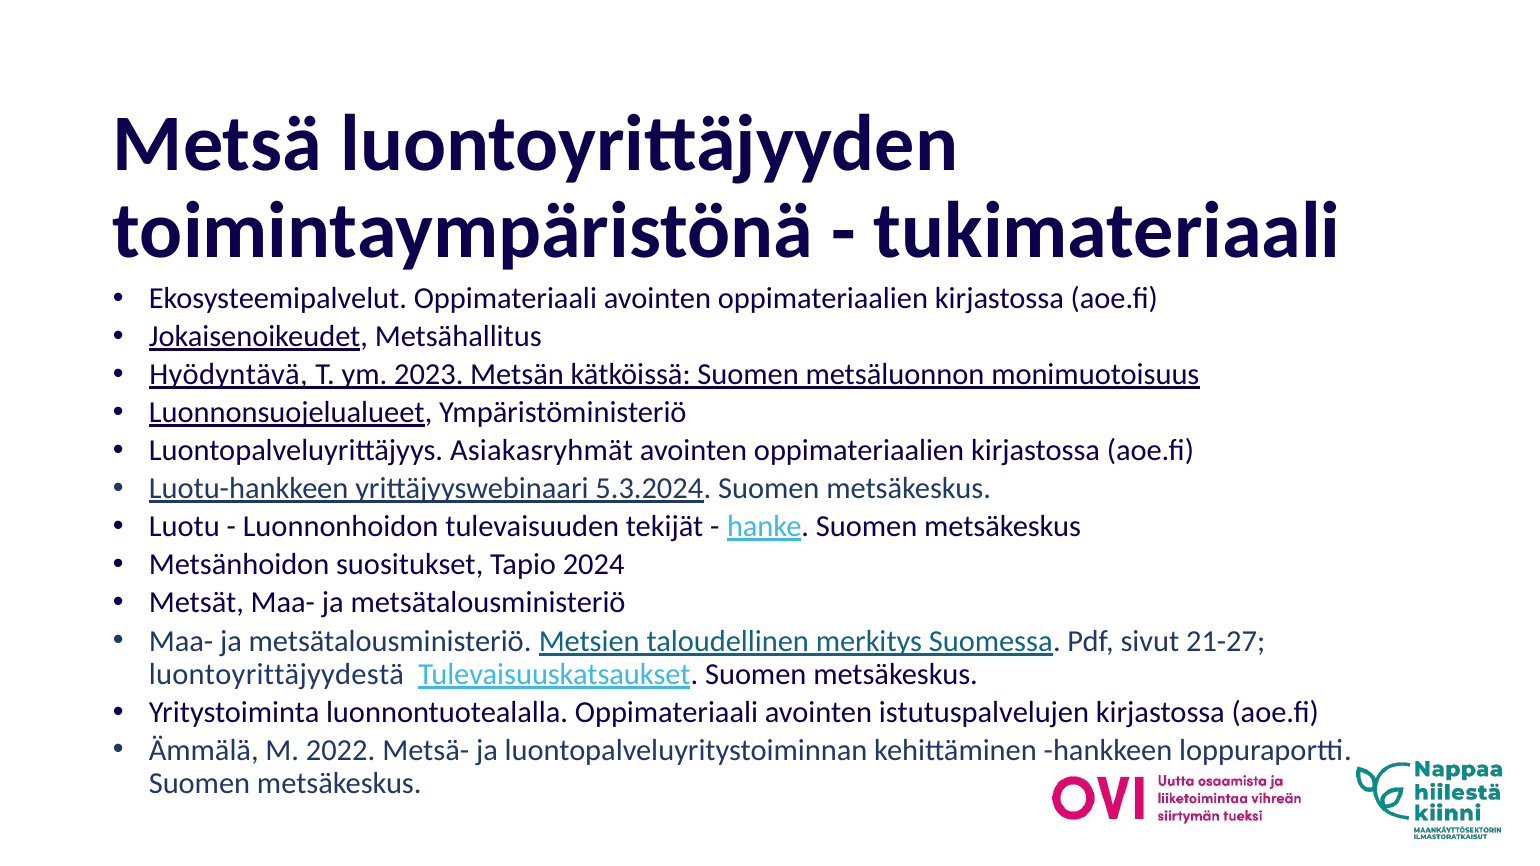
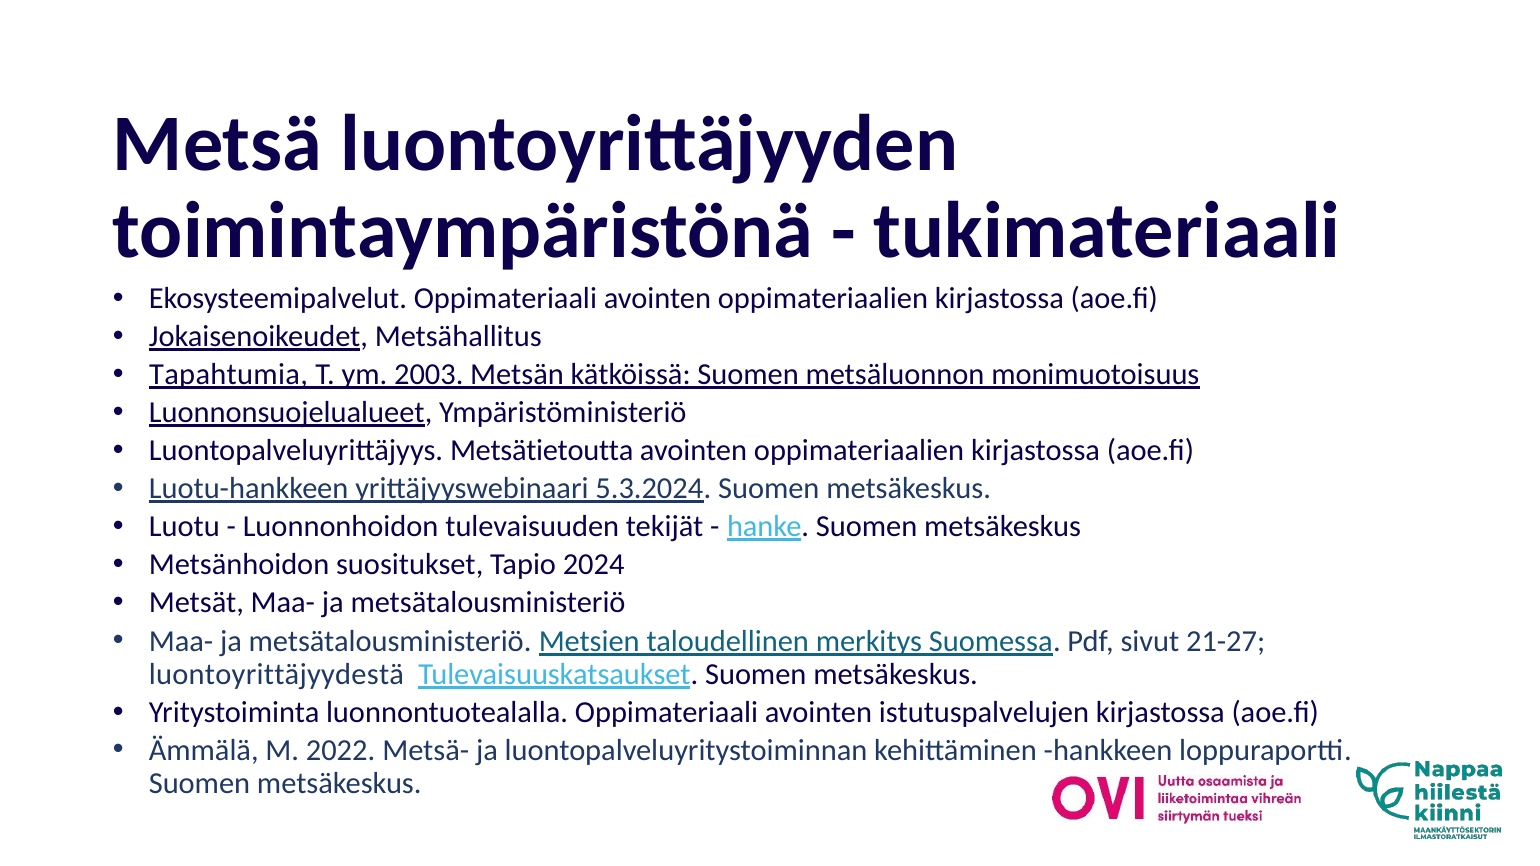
Hyödyntävä: Hyödyntävä -> Tapahtumia
2023: 2023 -> 2003
Asiakasryhmät: Asiakasryhmät -> Metsätietoutta
